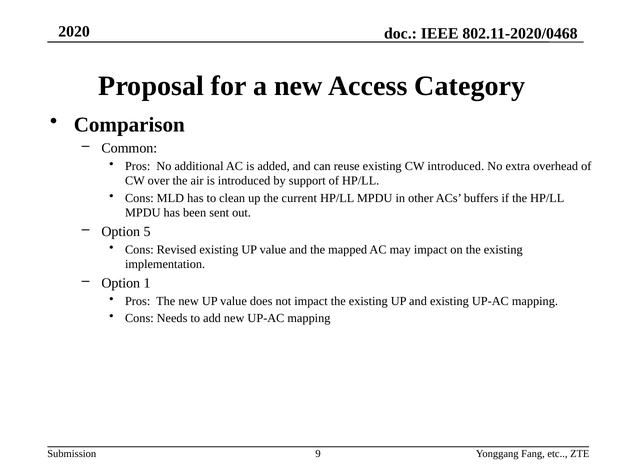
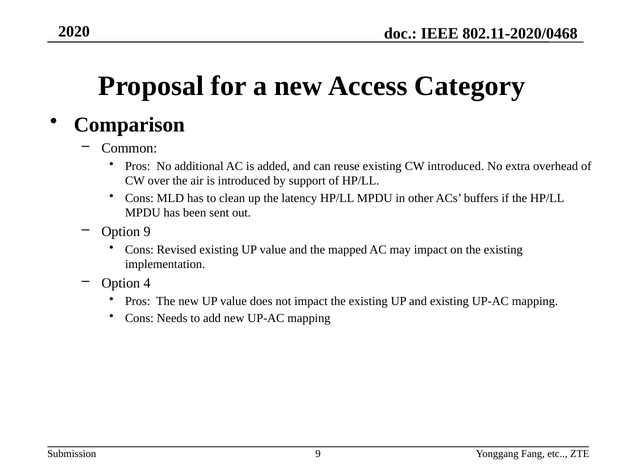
current: current -> latency
Option 5: 5 -> 9
1: 1 -> 4
